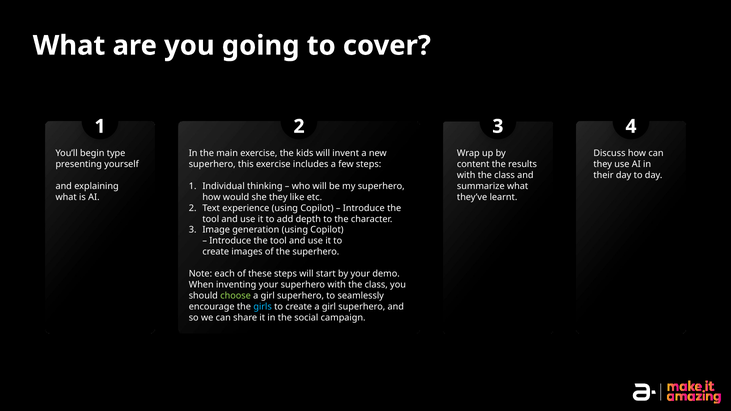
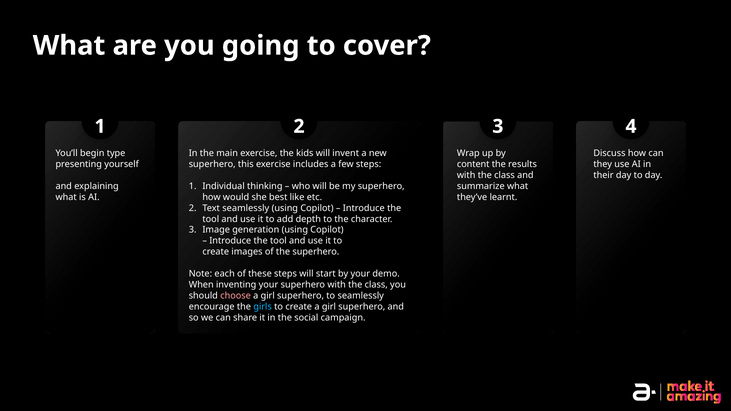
she they: they -> best
Text experience: experience -> seamlessly
choose colour: light green -> pink
